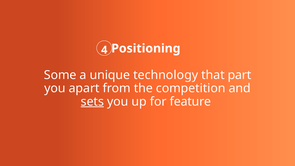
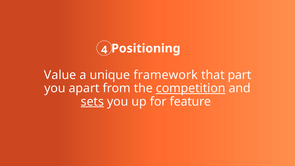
Some: Some -> Value
technology: technology -> framework
competition underline: none -> present
